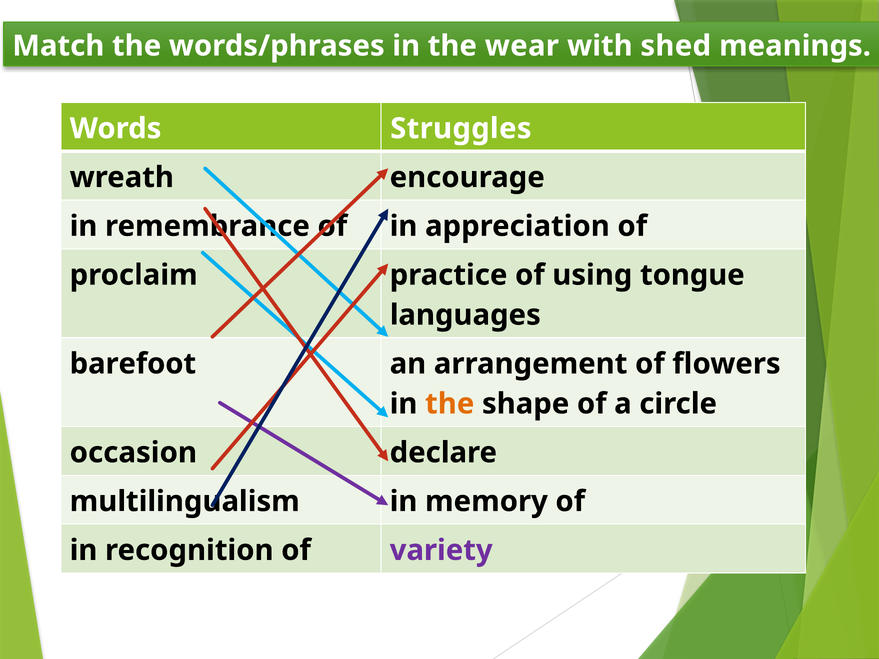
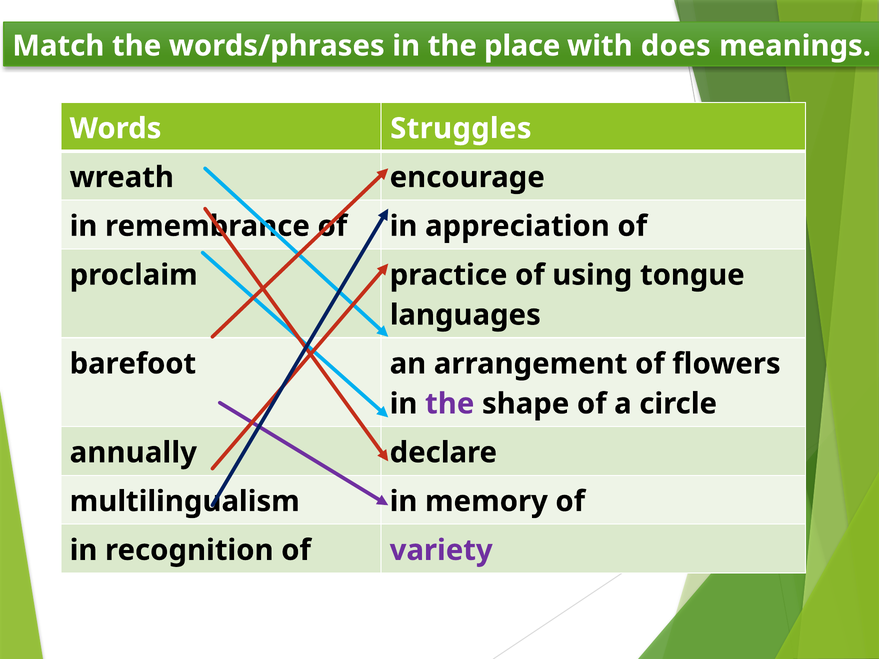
wear: wear -> place
shed: shed -> does
the at (450, 404) colour: orange -> purple
occasion: occasion -> annually
